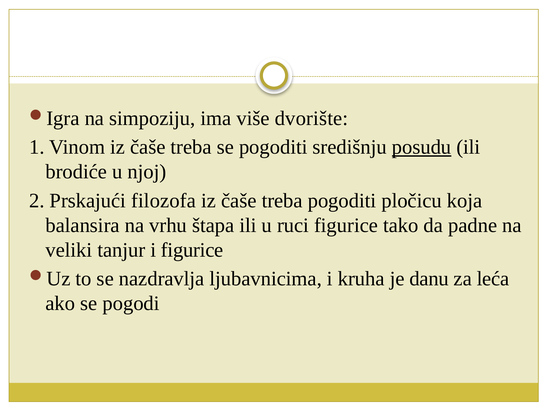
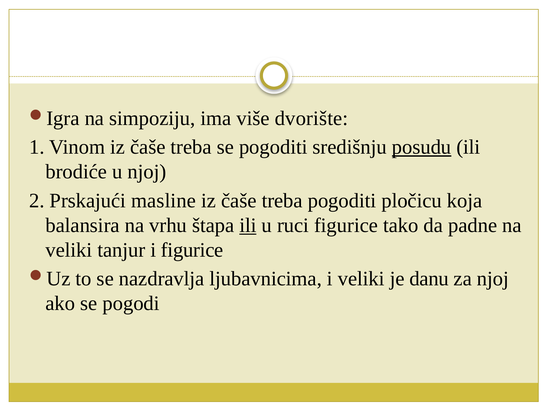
filozofa: filozofa -> masline
ili at (248, 225) underline: none -> present
i kruha: kruha -> veliki
za leća: leća -> njoj
